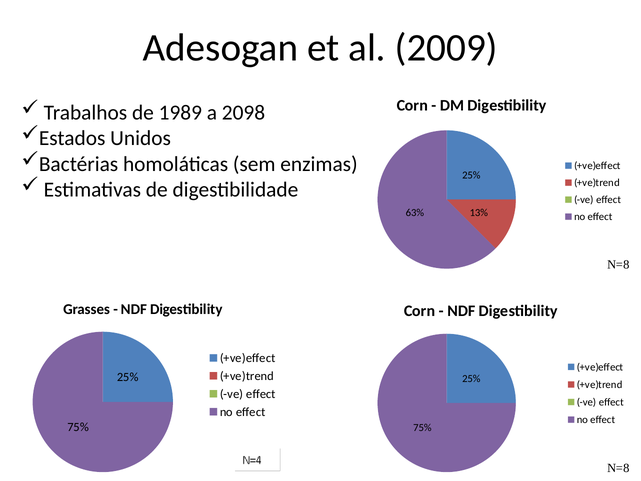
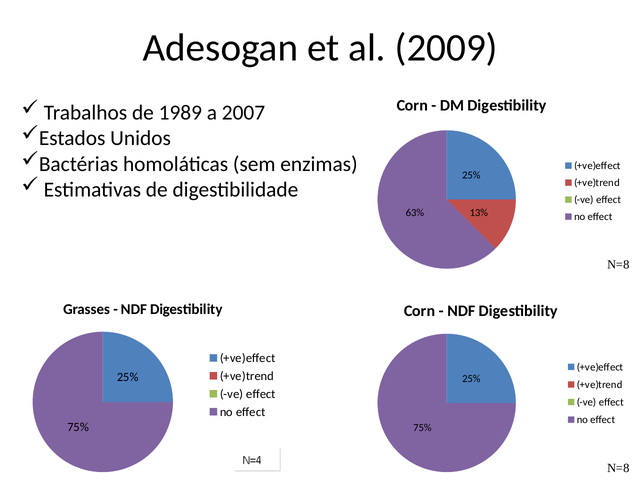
2098: 2098 -> 2007
